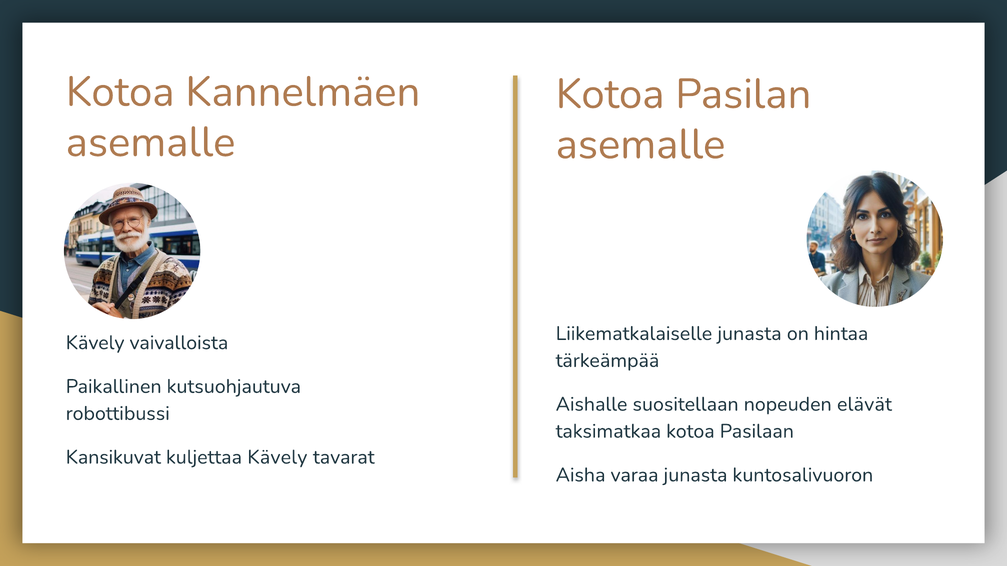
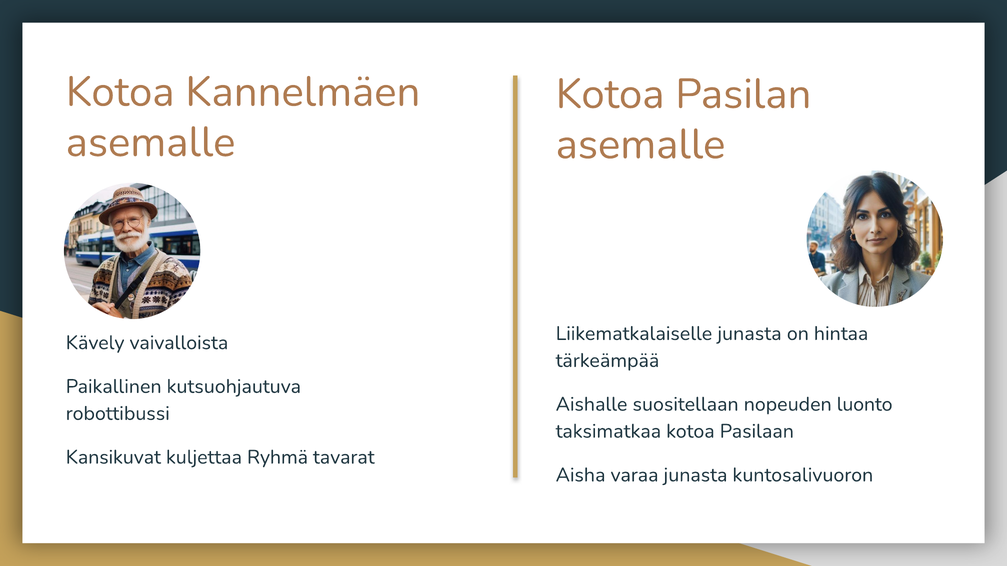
elävät: elävät -> luonto
kuljettaa Kävely: Kävely -> Ryhmä
